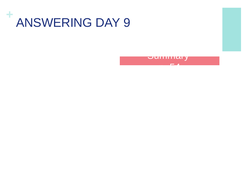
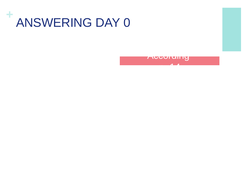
9: 9 -> 0
Summary: Summary -> According
54: 54 -> 14
